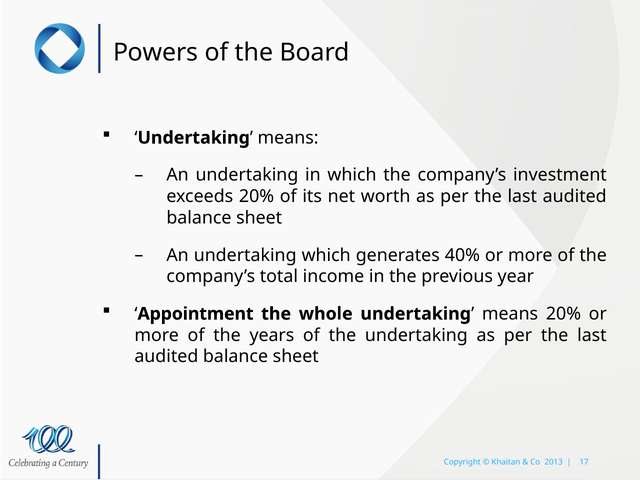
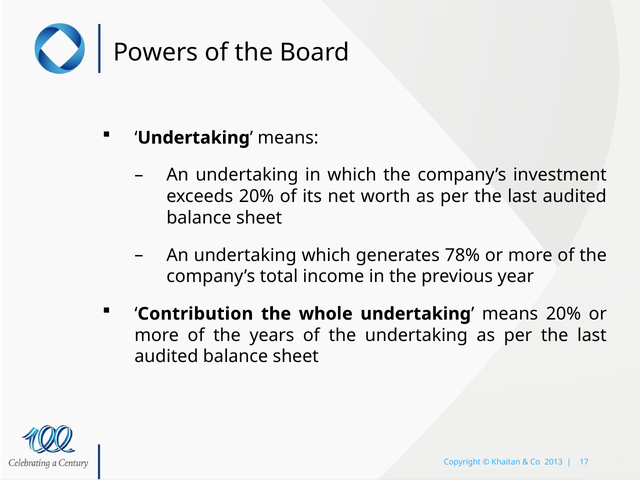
40%: 40% -> 78%
Appointment: Appointment -> Contribution
